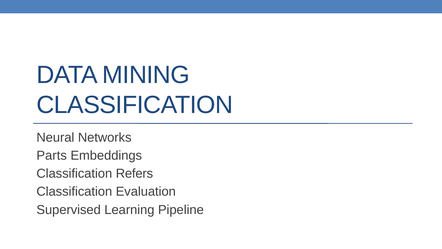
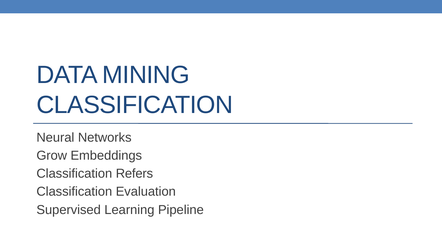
Parts: Parts -> Grow
